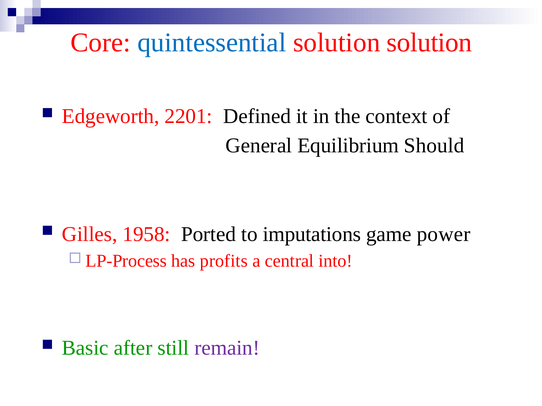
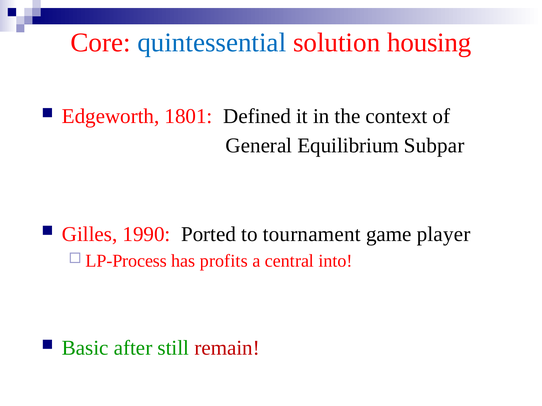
solution solution: solution -> housing
2201: 2201 -> 1801
Should: Should -> Subpar
1958: 1958 -> 1990
imputations: imputations -> tournament
power: power -> player
remain colour: purple -> red
